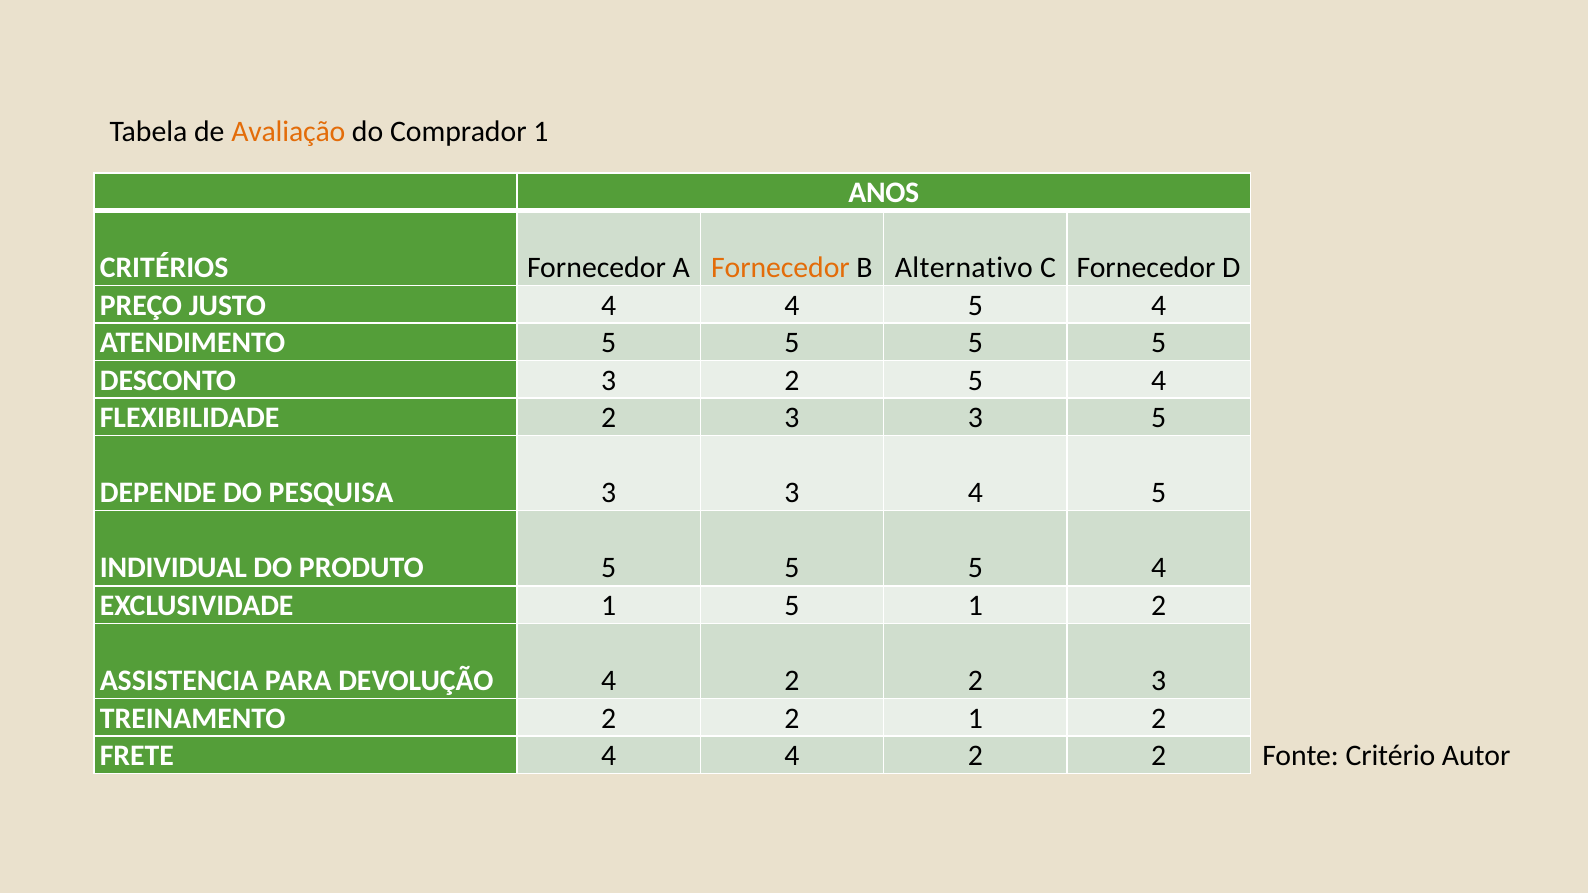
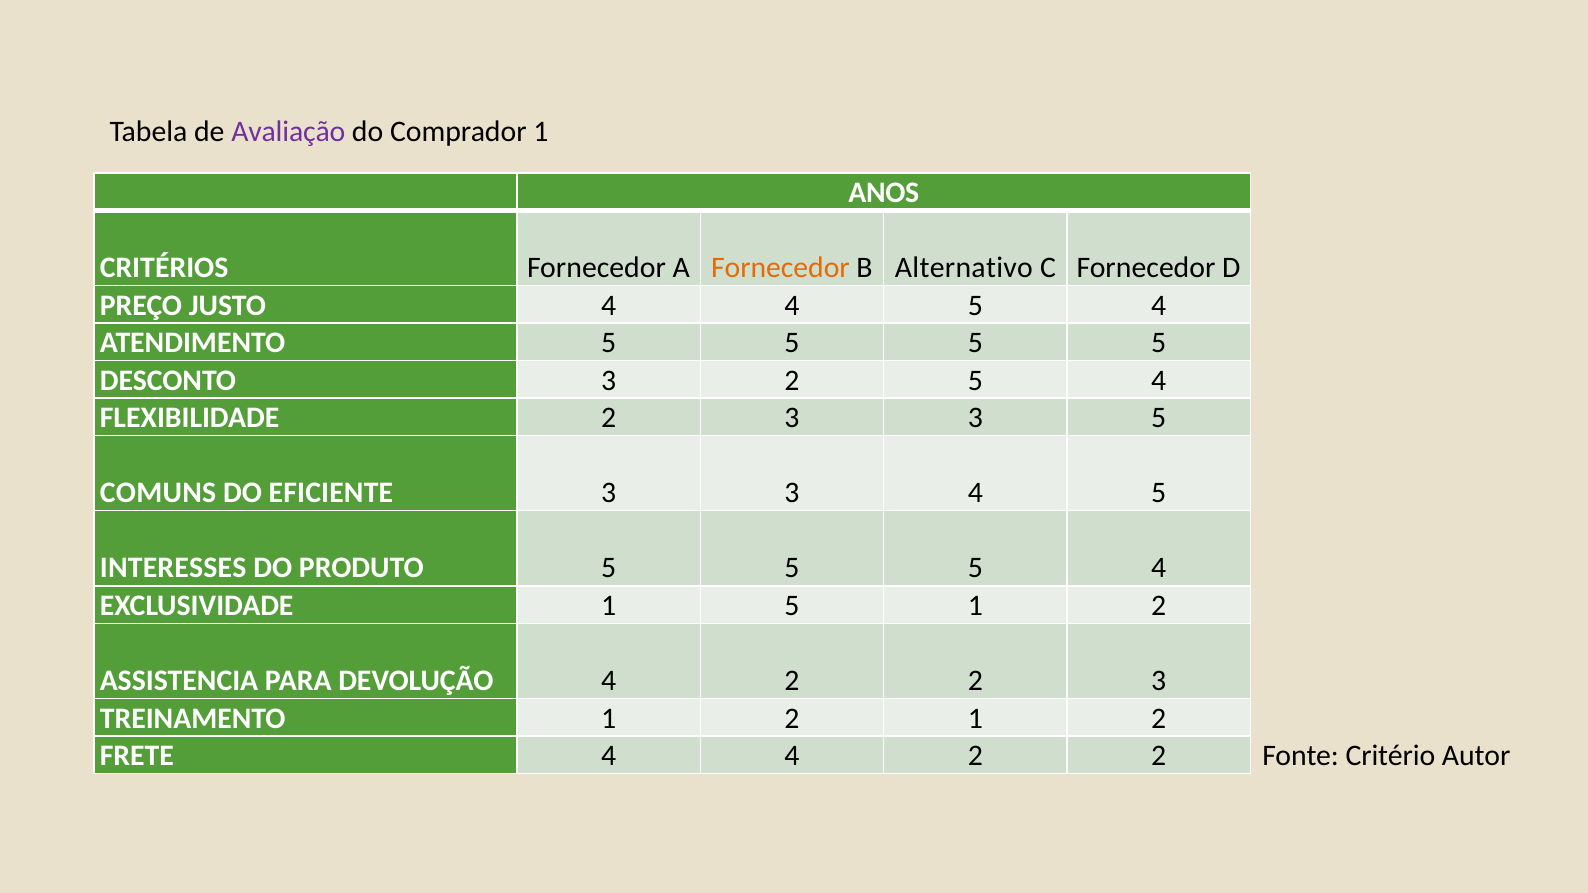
Avaliação colour: orange -> purple
DEPENDE: DEPENDE -> COMUNS
PESQUISA: PESQUISA -> EFICIENTE
INDIVIDUAL: INDIVIDUAL -> INTERESSES
TREINAMENTO 2: 2 -> 1
